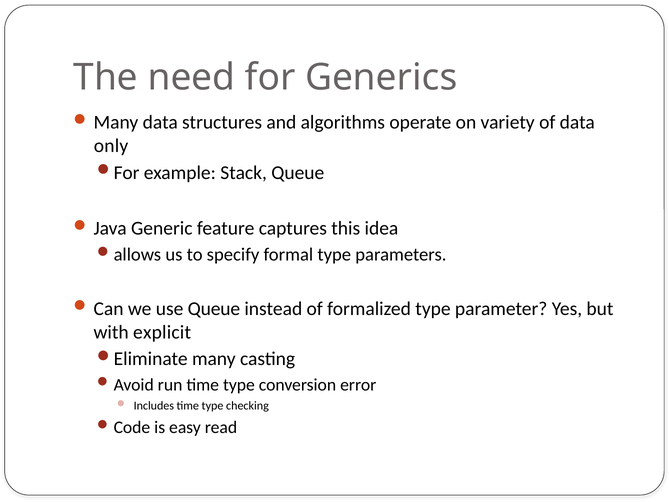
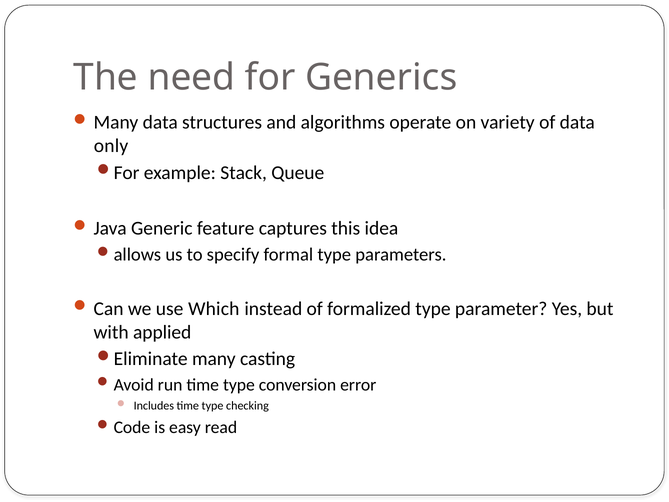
use Queue: Queue -> Which
explicit: explicit -> applied
